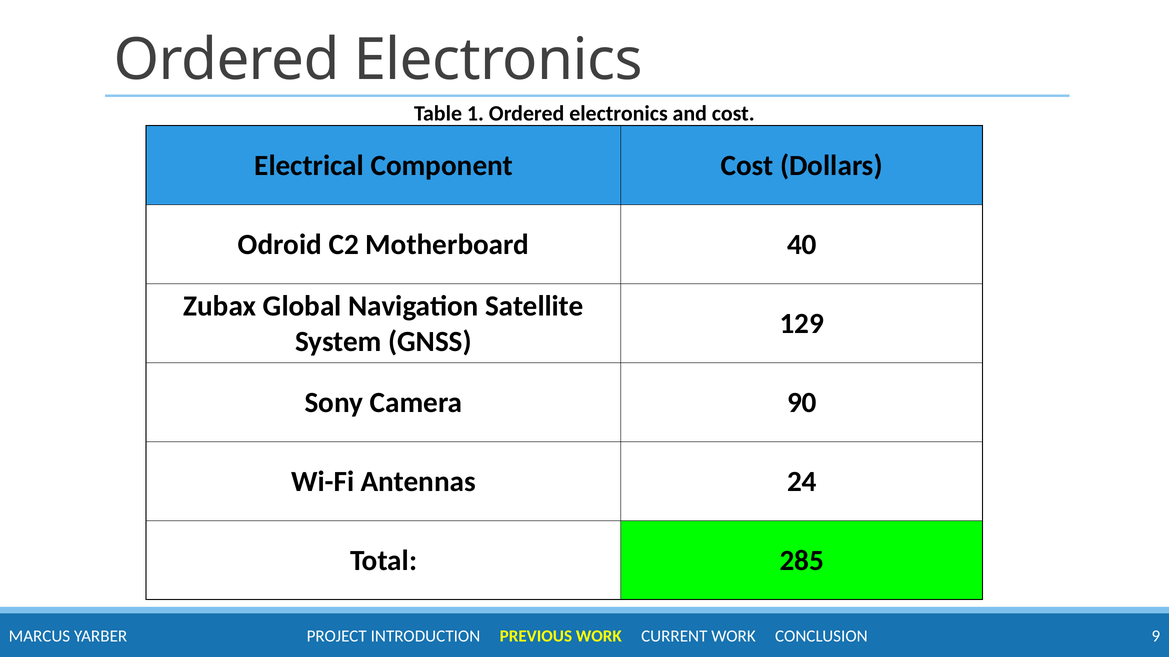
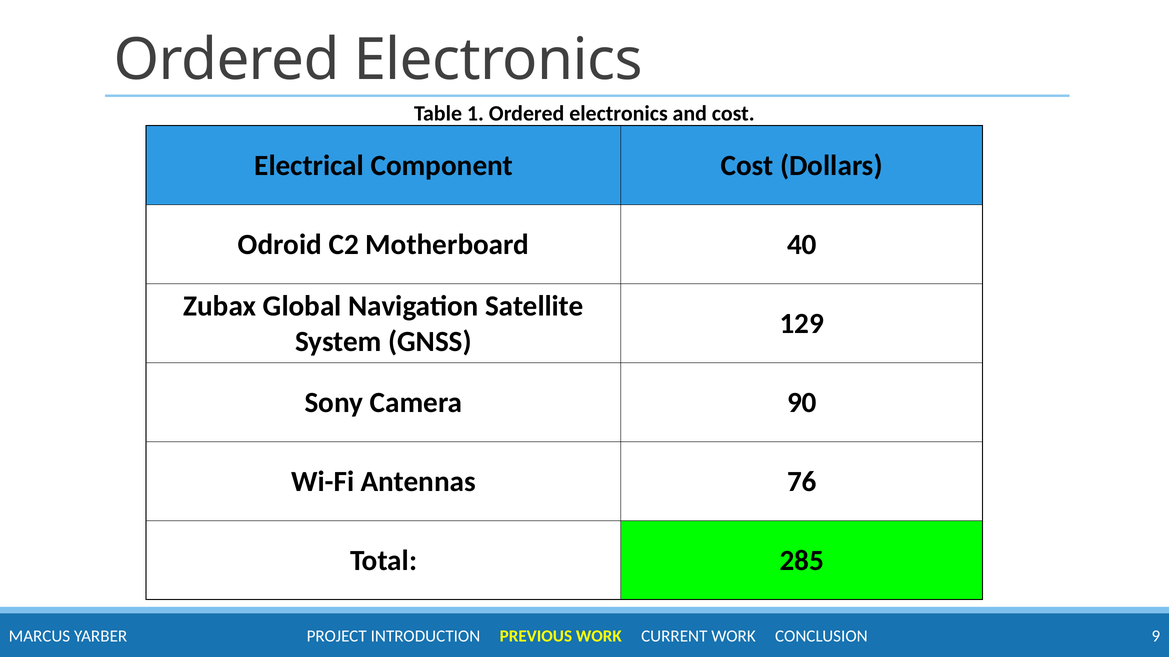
24: 24 -> 76
